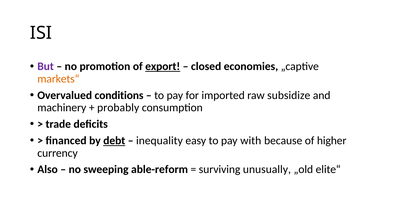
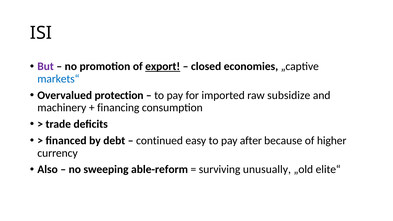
markets“ colour: orange -> blue
conditions: conditions -> protection
probably: probably -> financing
debt underline: present -> none
inequality: inequality -> continued
with: with -> after
